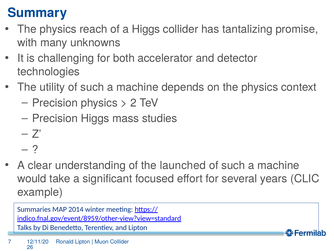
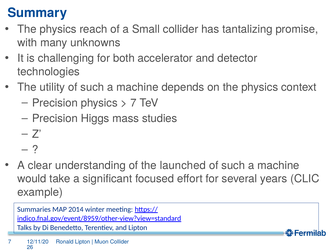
a Higgs: Higgs -> Small
2 at (133, 103): 2 -> 7
